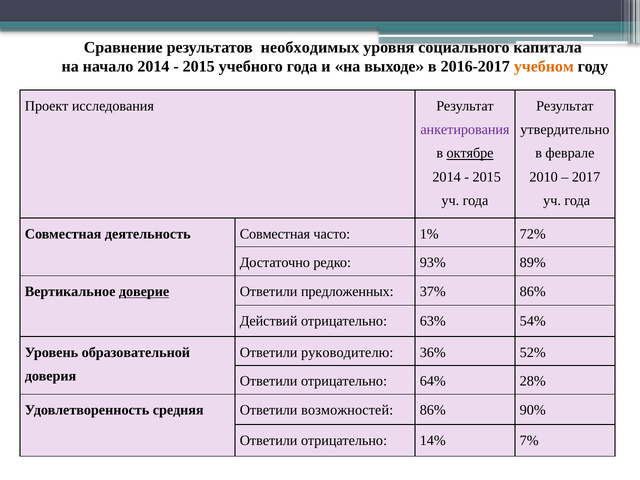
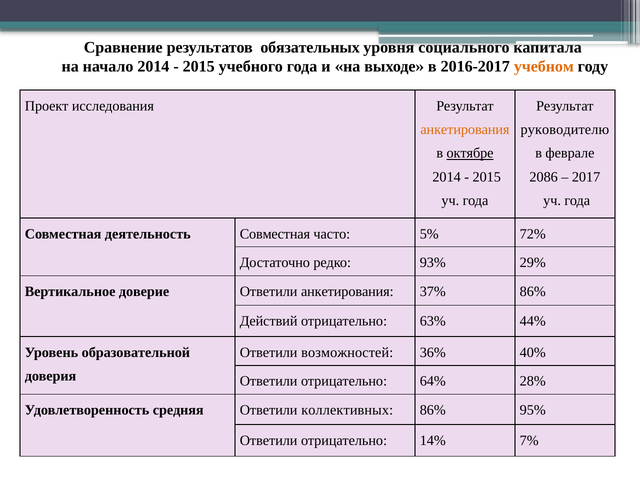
необходимых: необходимых -> обязательных
анкетирования at (465, 130) colour: purple -> orange
утвердительно: утвердительно -> руководителю
2010: 2010 -> 2086
1%: 1% -> 5%
89%: 89% -> 29%
доверие underline: present -> none
Ответили предложенных: предложенных -> анкетирования
54%: 54% -> 44%
руководителю: руководителю -> возможностей
52%: 52% -> 40%
возможностей: возможностей -> коллективных
90%: 90% -> 95%
